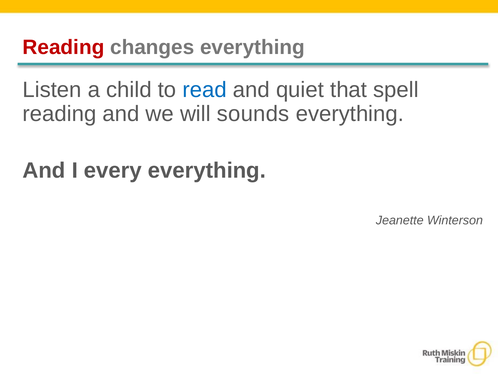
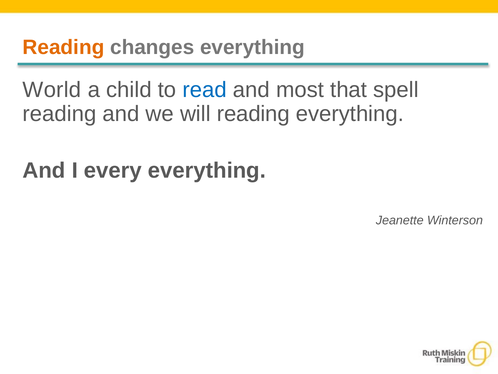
Reading at (63, 47) colour: red -> orange
Listen: Listen -> World
quiet: quiet -> most
will sounds: sounds -> reading
